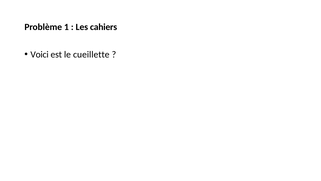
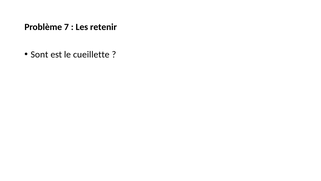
1: 1 -> 7
cahiers: cahiers -> retenir
Voici: Voici -> Sont
